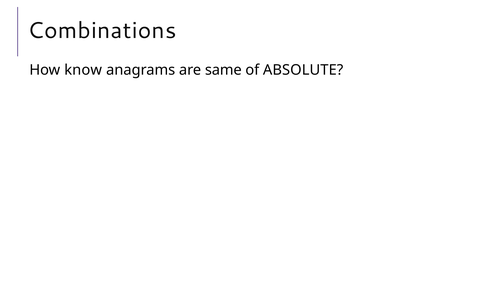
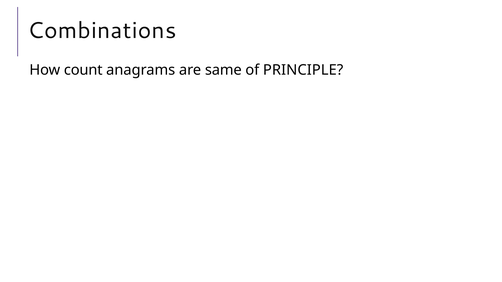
know: know -> count
ABSOLUTE: ABSOLUTE -> PRINCIPLE
